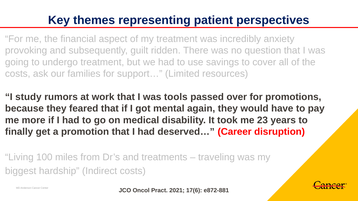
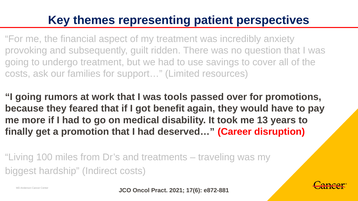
I study: study -> going
mental: mental -> benefit
23: 23 -> 13
